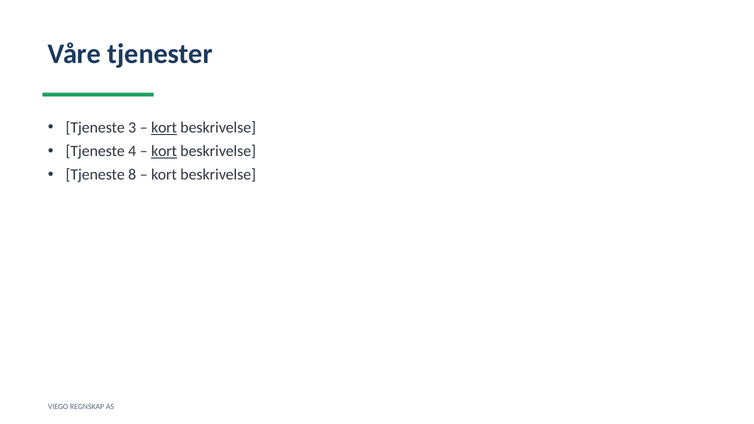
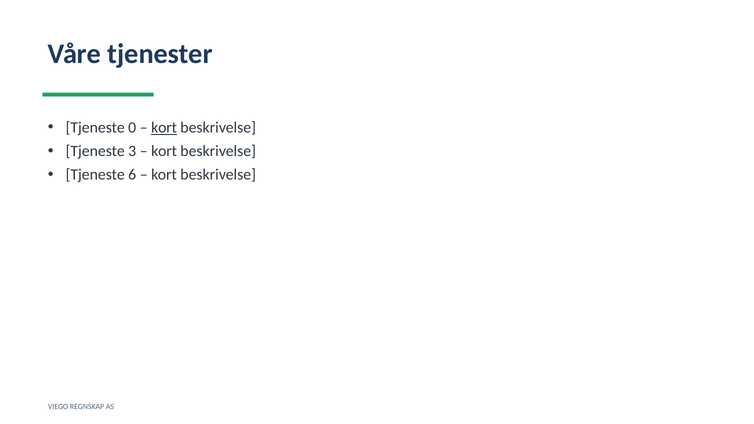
3: 3 -> 0
4: 4 -> 3
kort at (164, 151) underline: present -> none
8: 8 -> 6
